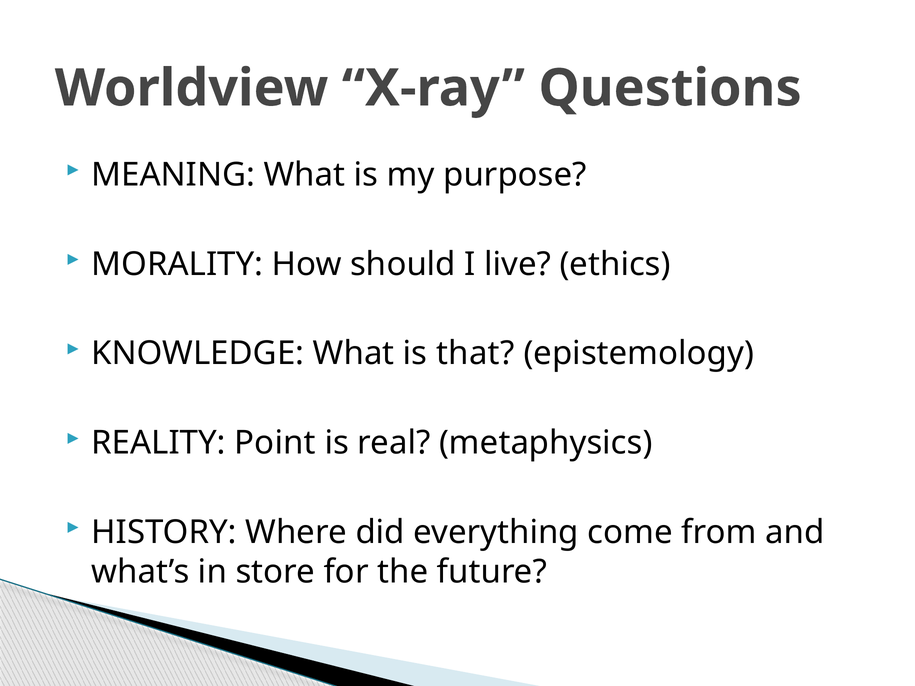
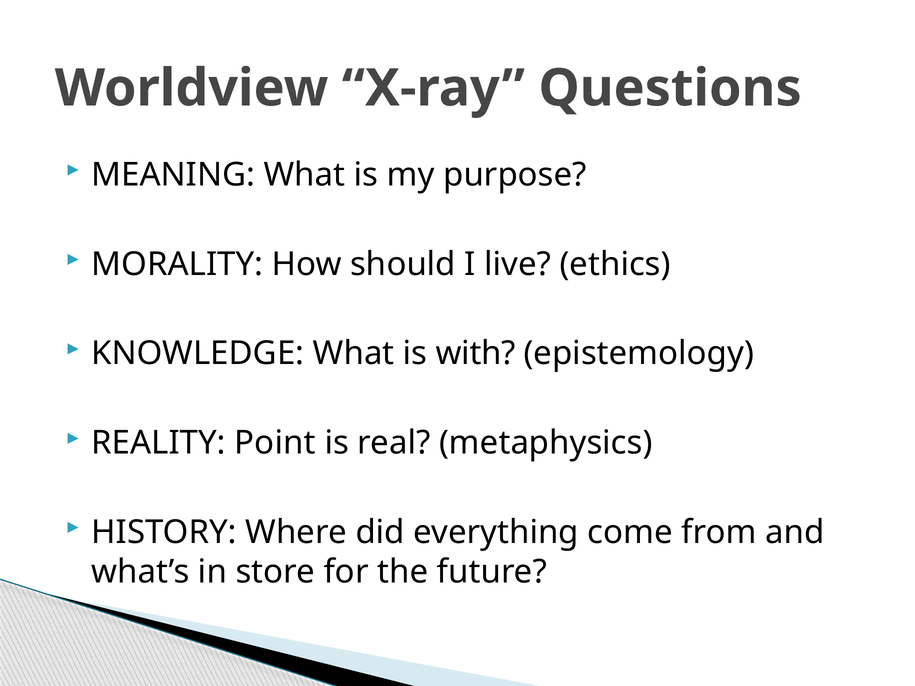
that: that -> with
